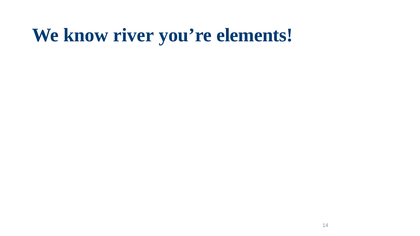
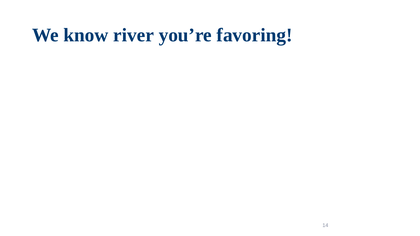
elements: elements -> favoring
